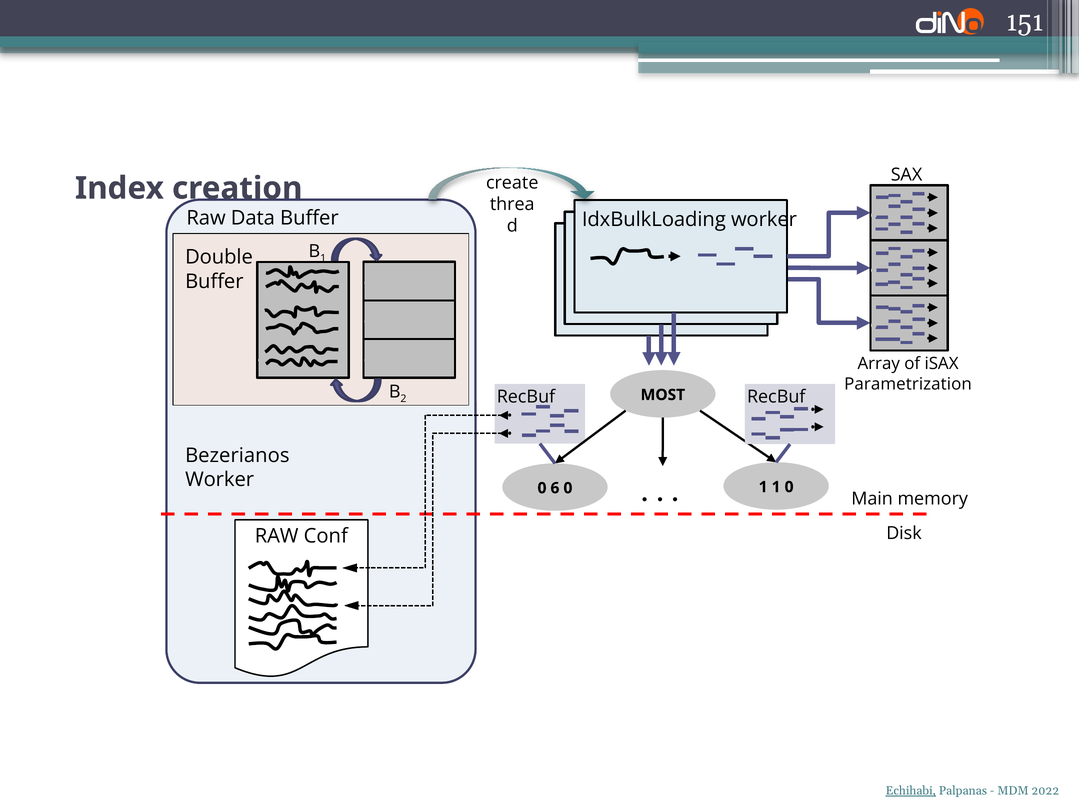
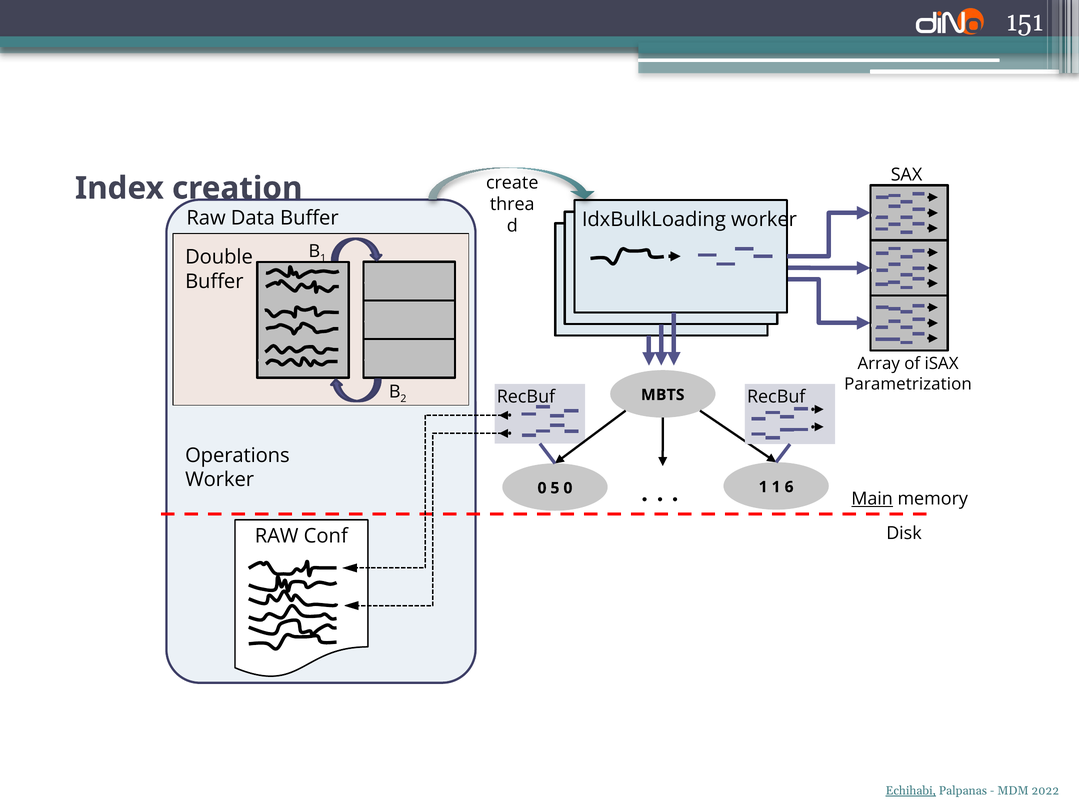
MOST: MOST -> MBTS
Bezerianos: Bezerianos -> Operations
6: 6 -> 5
1 0: 0 -> 6
Main underline: none -> present
